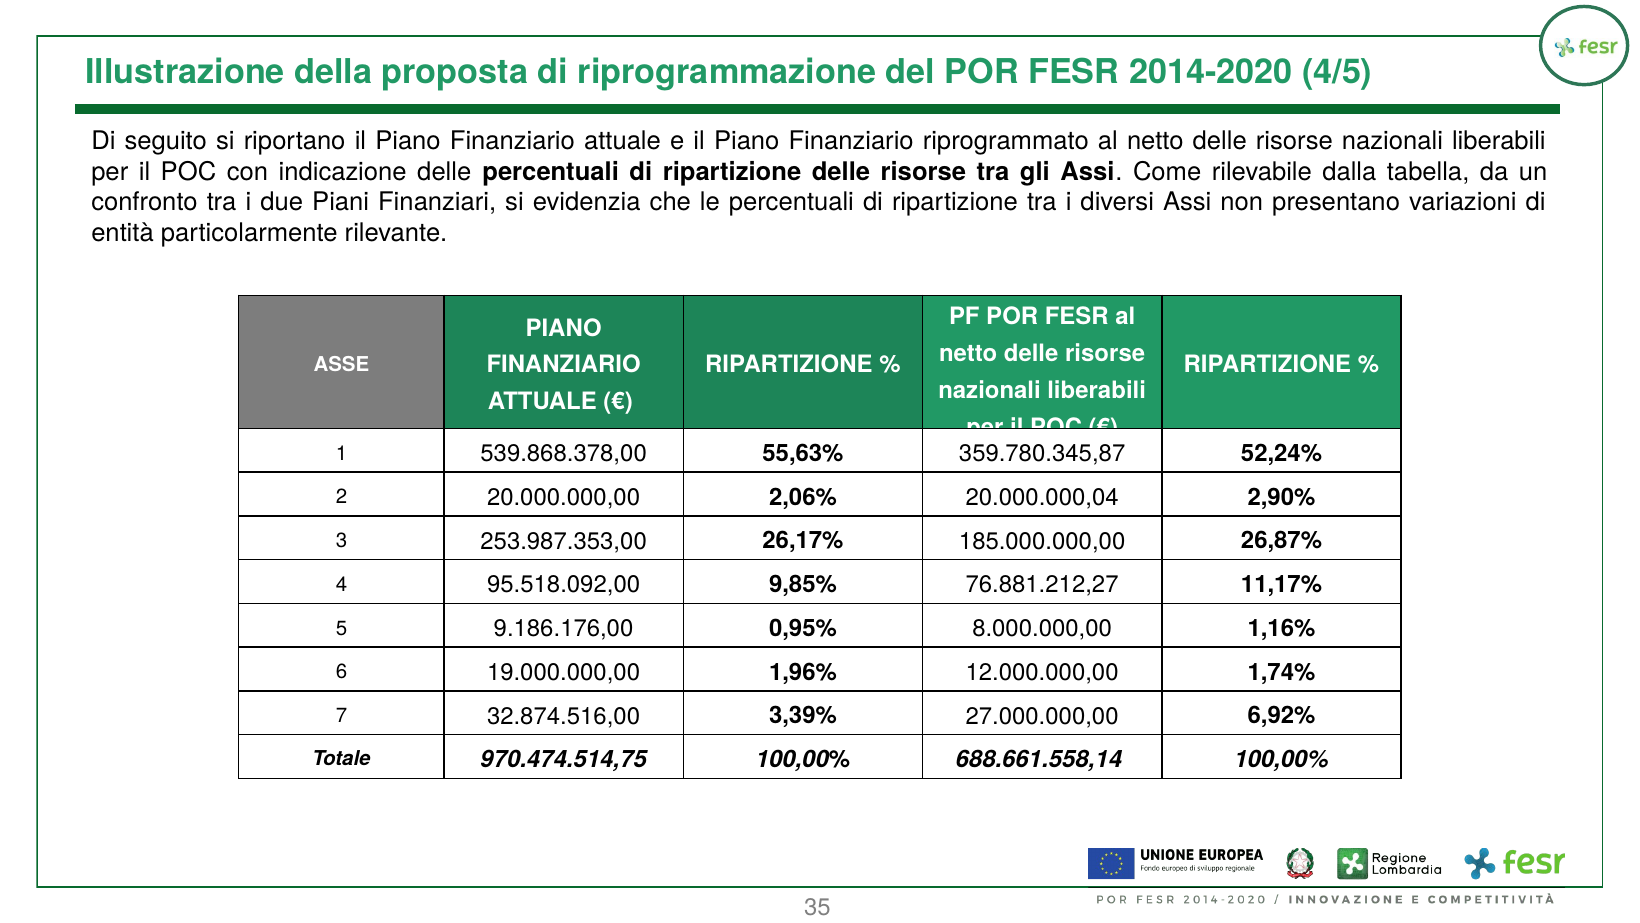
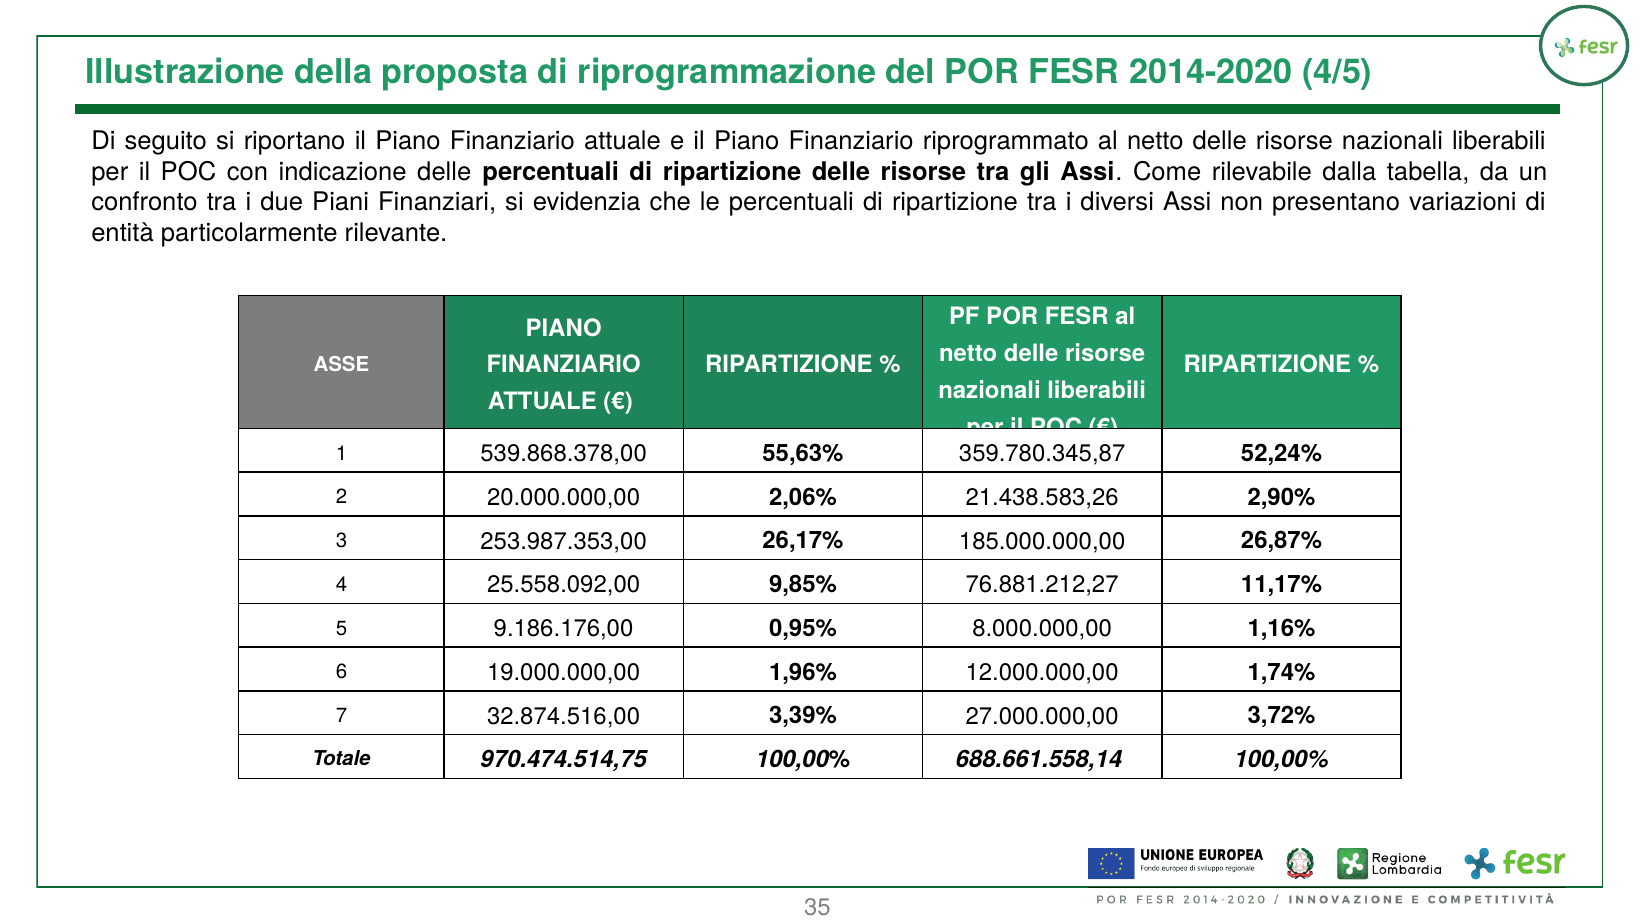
20.000.000,04: 20.000.000,04 -> 21.438.583,26
95.518.092,00: 95.518.092,00 -> 25.558.092,00
6,92%: 6,92% -> 3,72%
